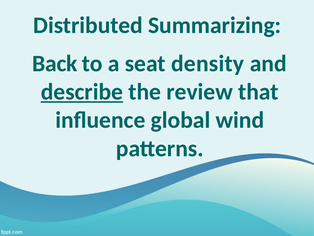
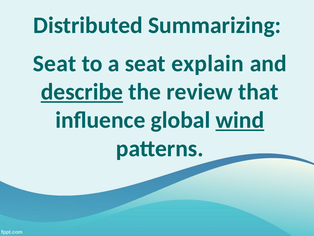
Back at (55, 63): Back -> Seat
density: density -> explain
wind underline: none -> present
